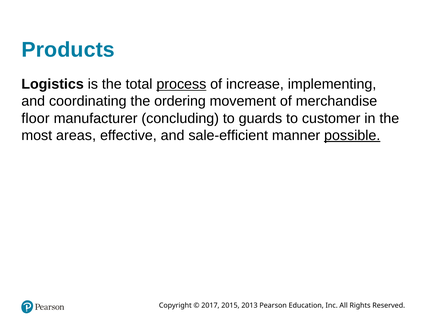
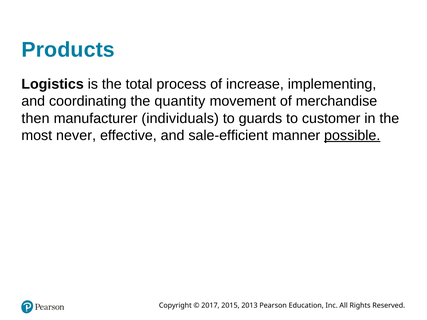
process underline: present -> none
ordering: ordering -> quantity
floor: floor -> then
concluding: concluding -> individuals
areas: areas -> never
